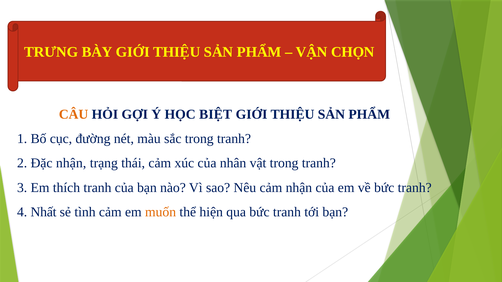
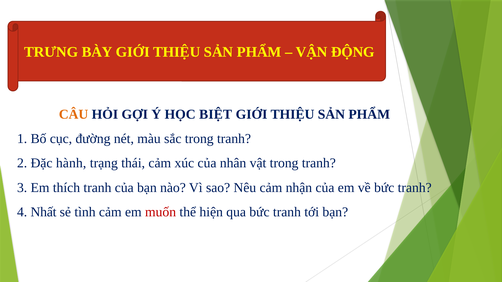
CHỌN: CHỌN -> ĐỘNG
Đặc nhận: nhận -> hành
muốn colour: orange -> red
